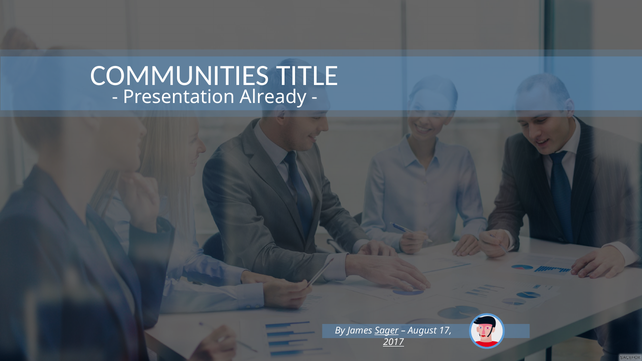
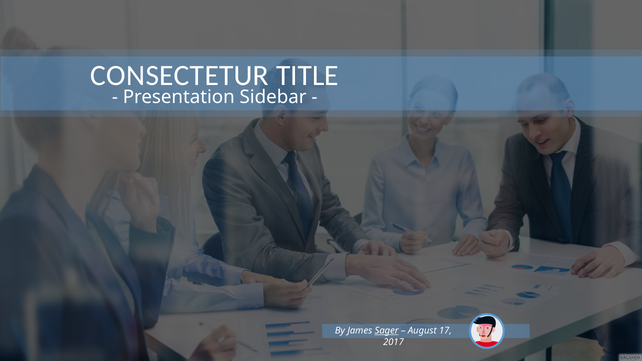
COMMUNITIES: COMMUNITIES -> CONSECTETUR
Already: Already -> Sidebar
2017 underline: present -> none
